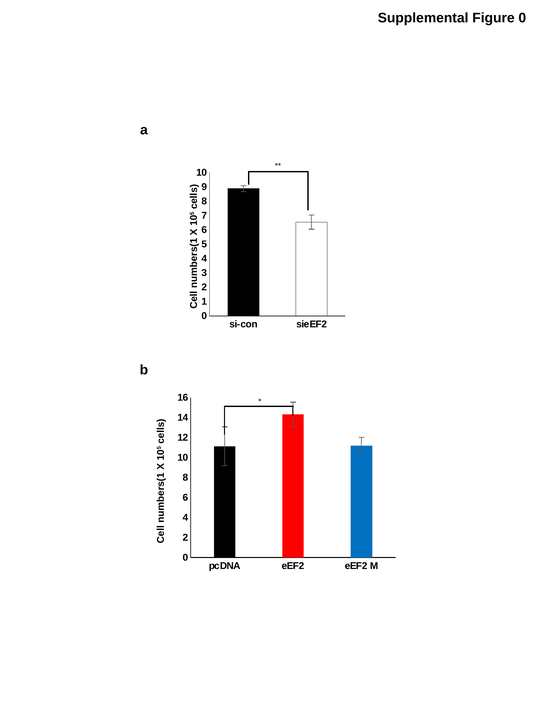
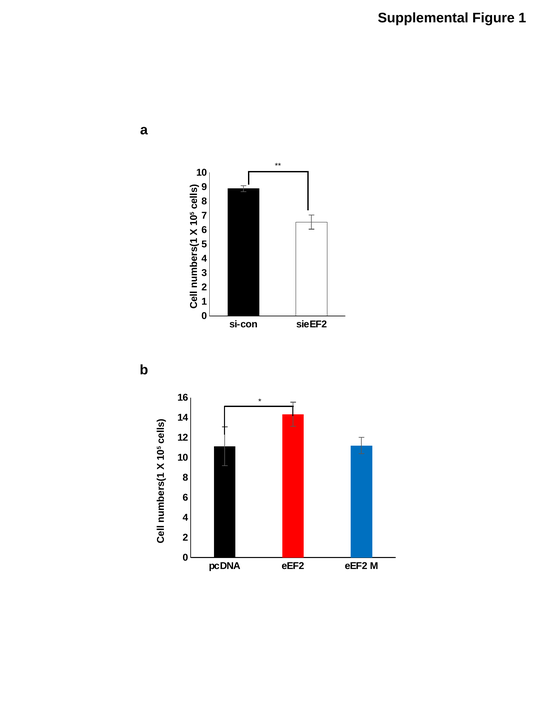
Figure 0: 0 -> 1
